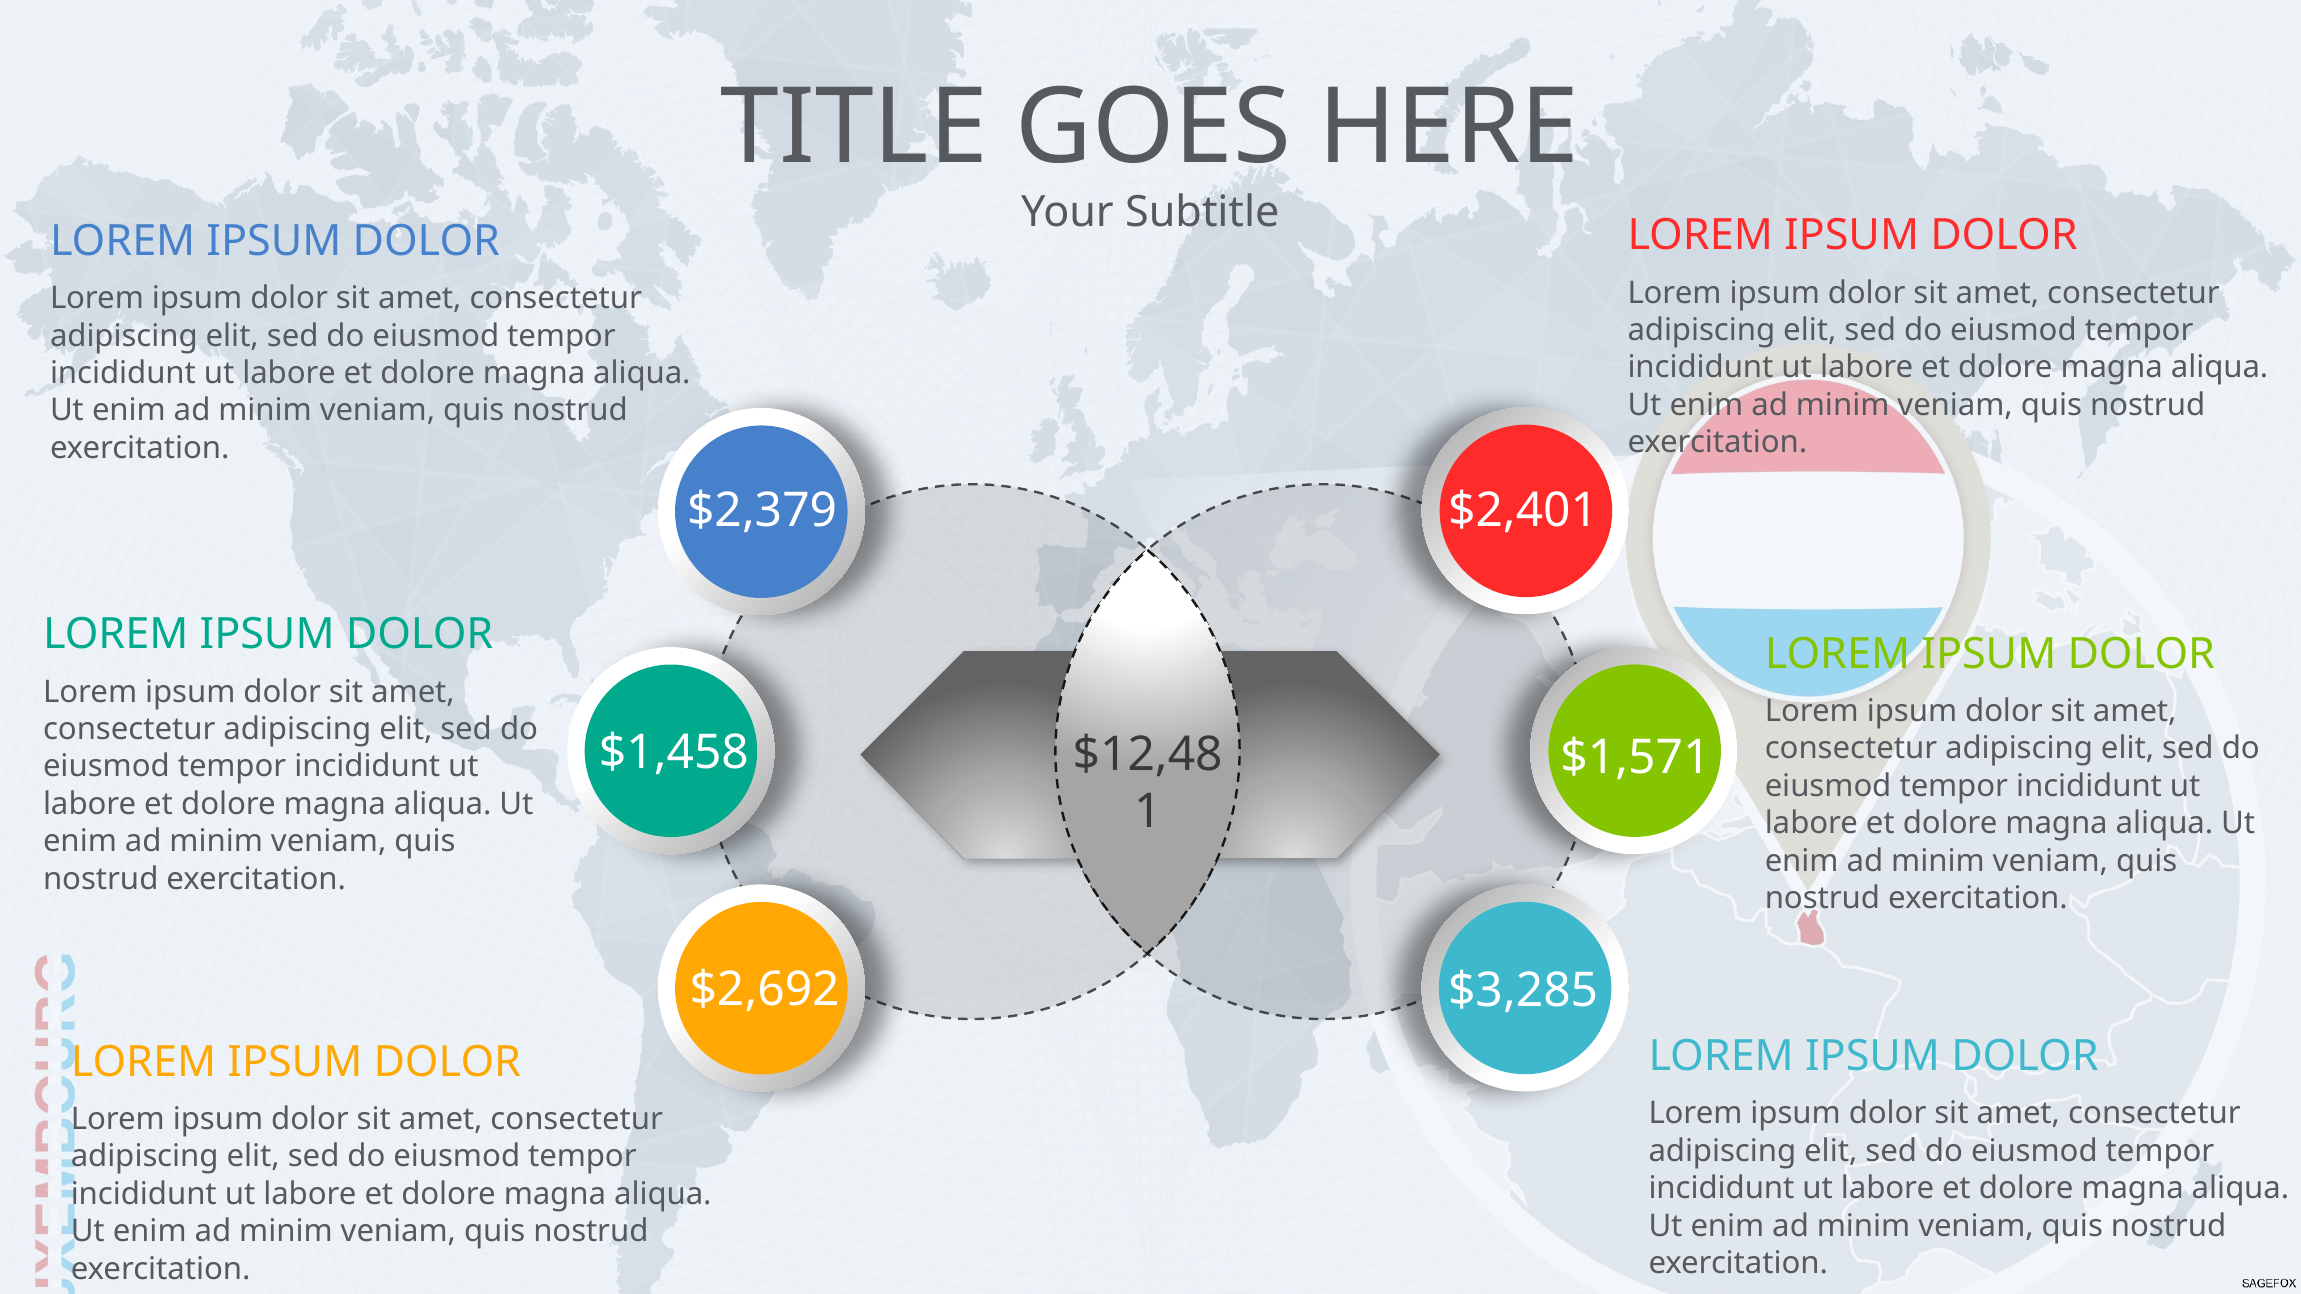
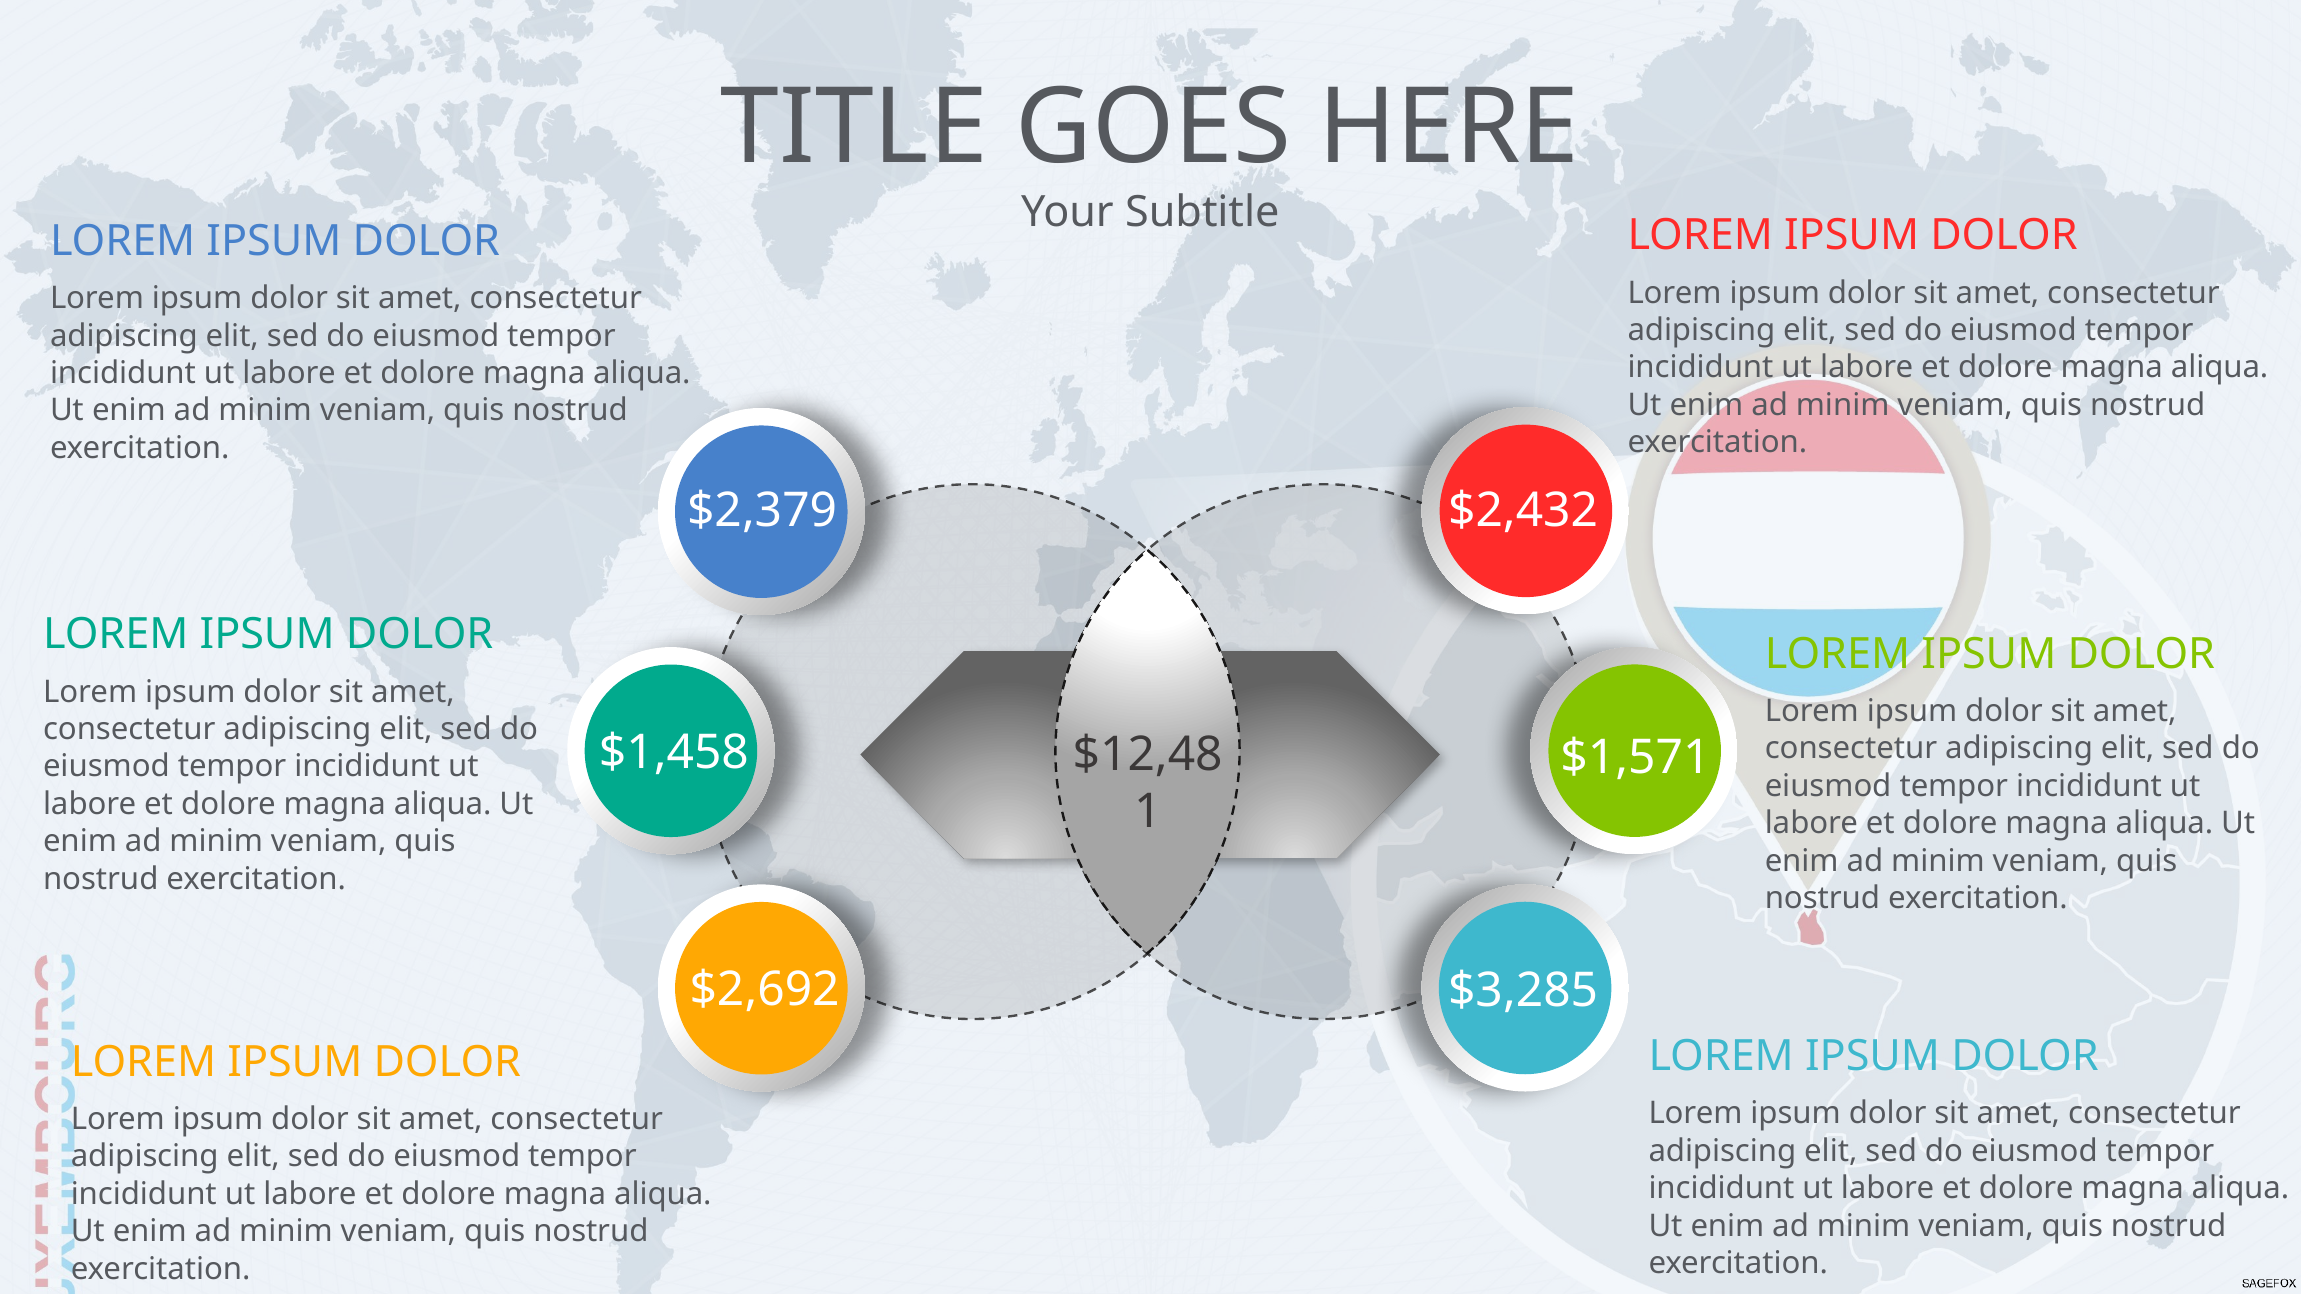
$2,401: $2,401 -> $2,432
